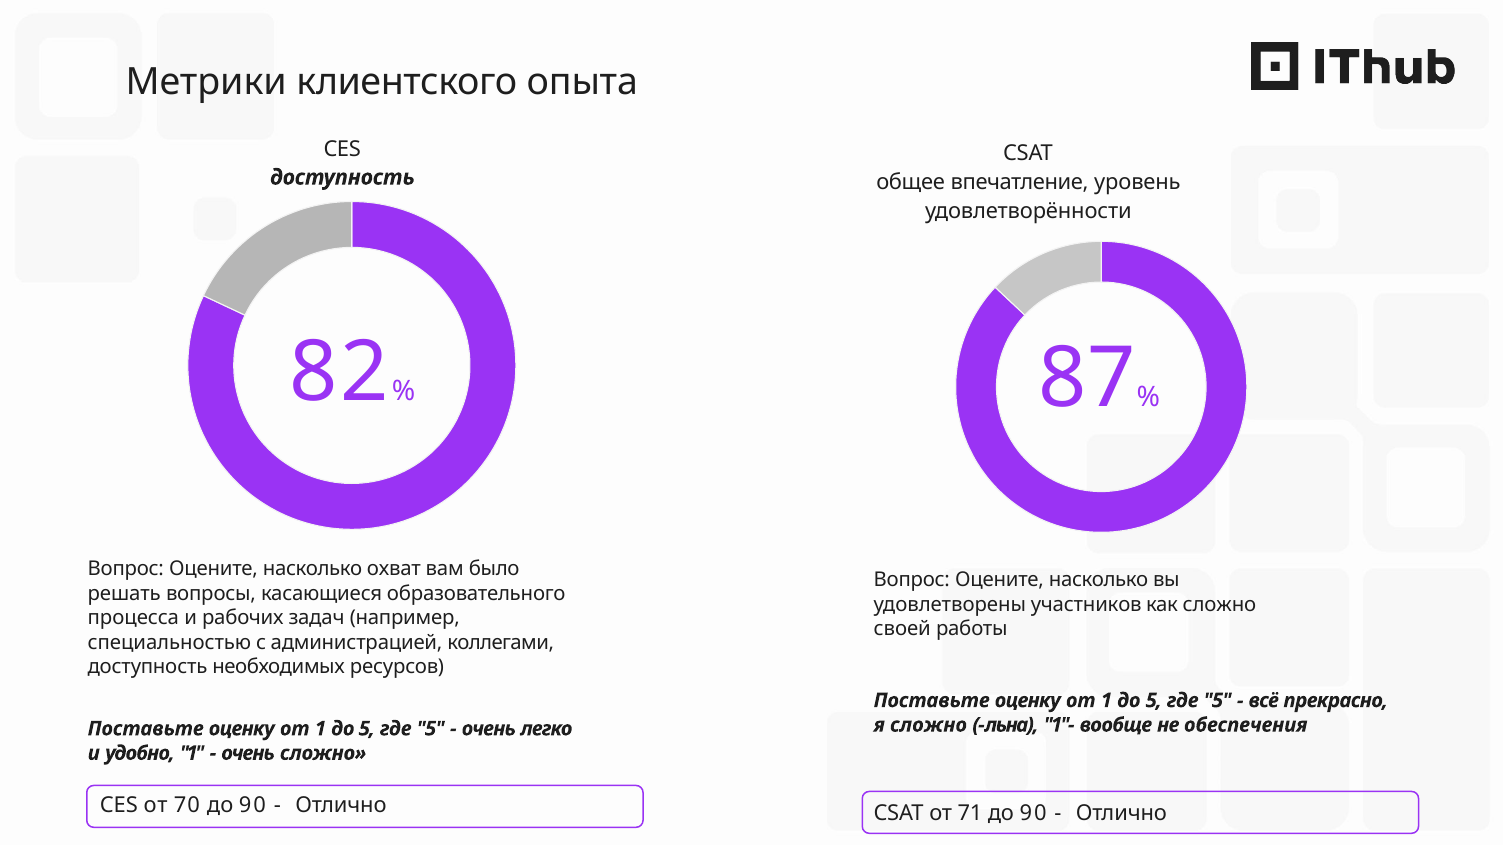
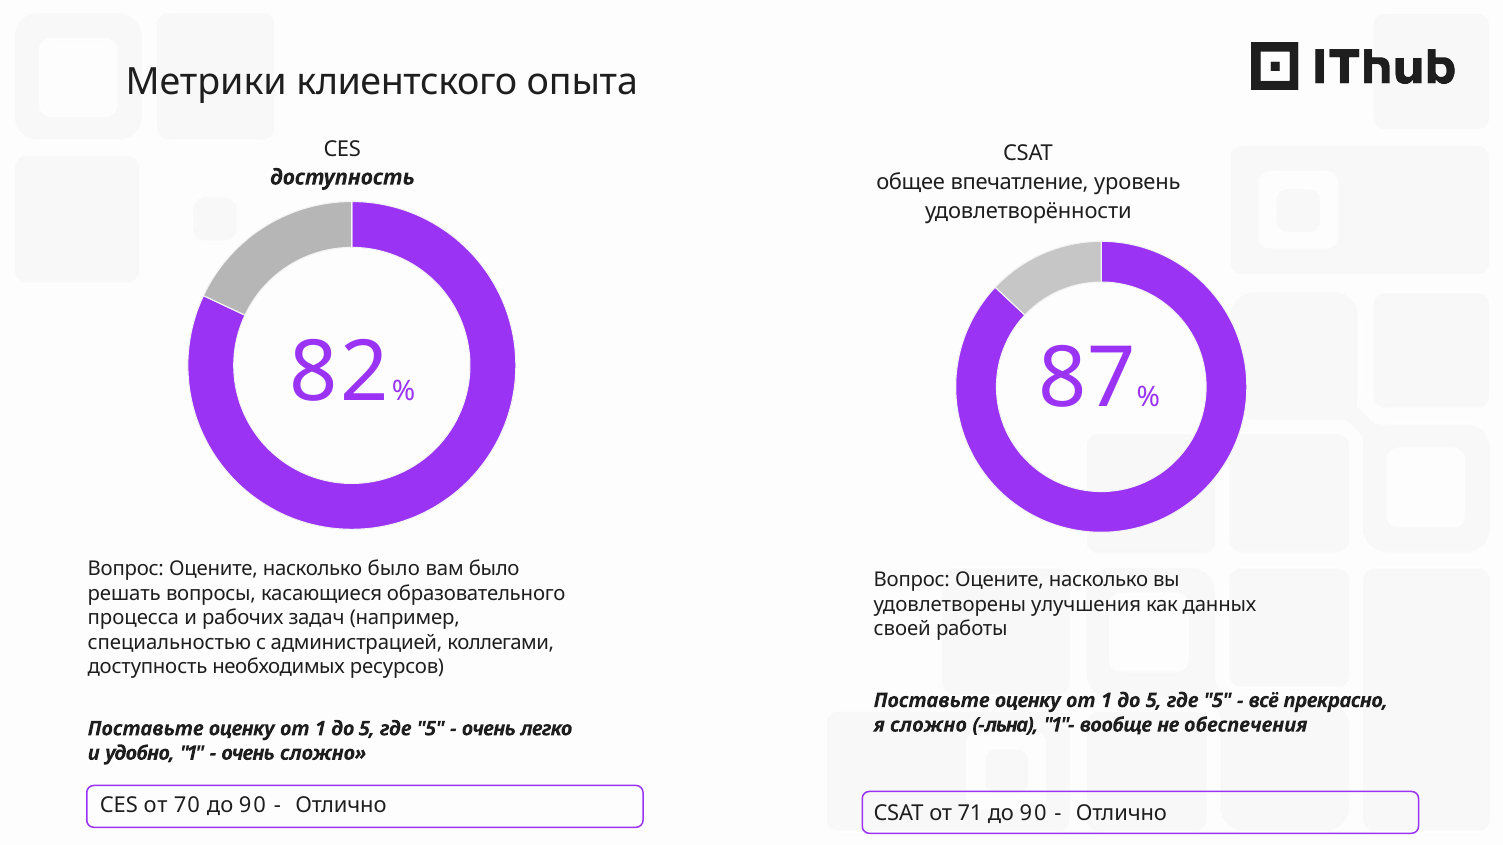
насколько охват: охват -> было
участников: участников -> улучшения
как сложно: сложно -> данных
